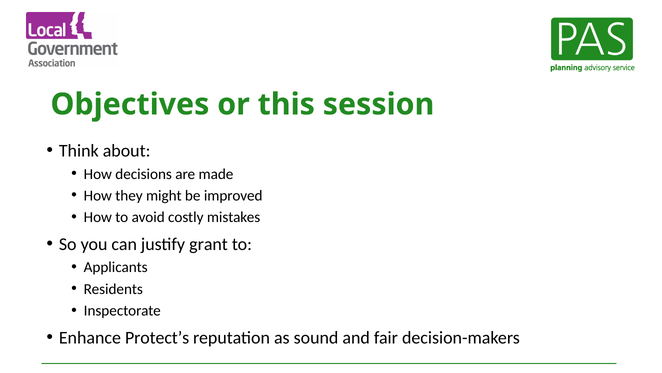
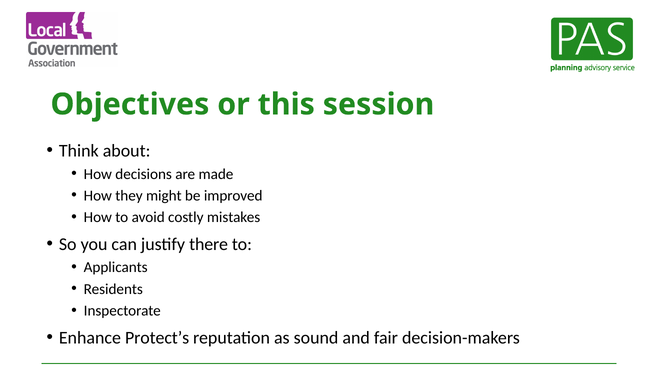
grant: grant -> there
